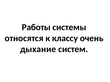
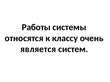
дыхание: дыхание -> является
